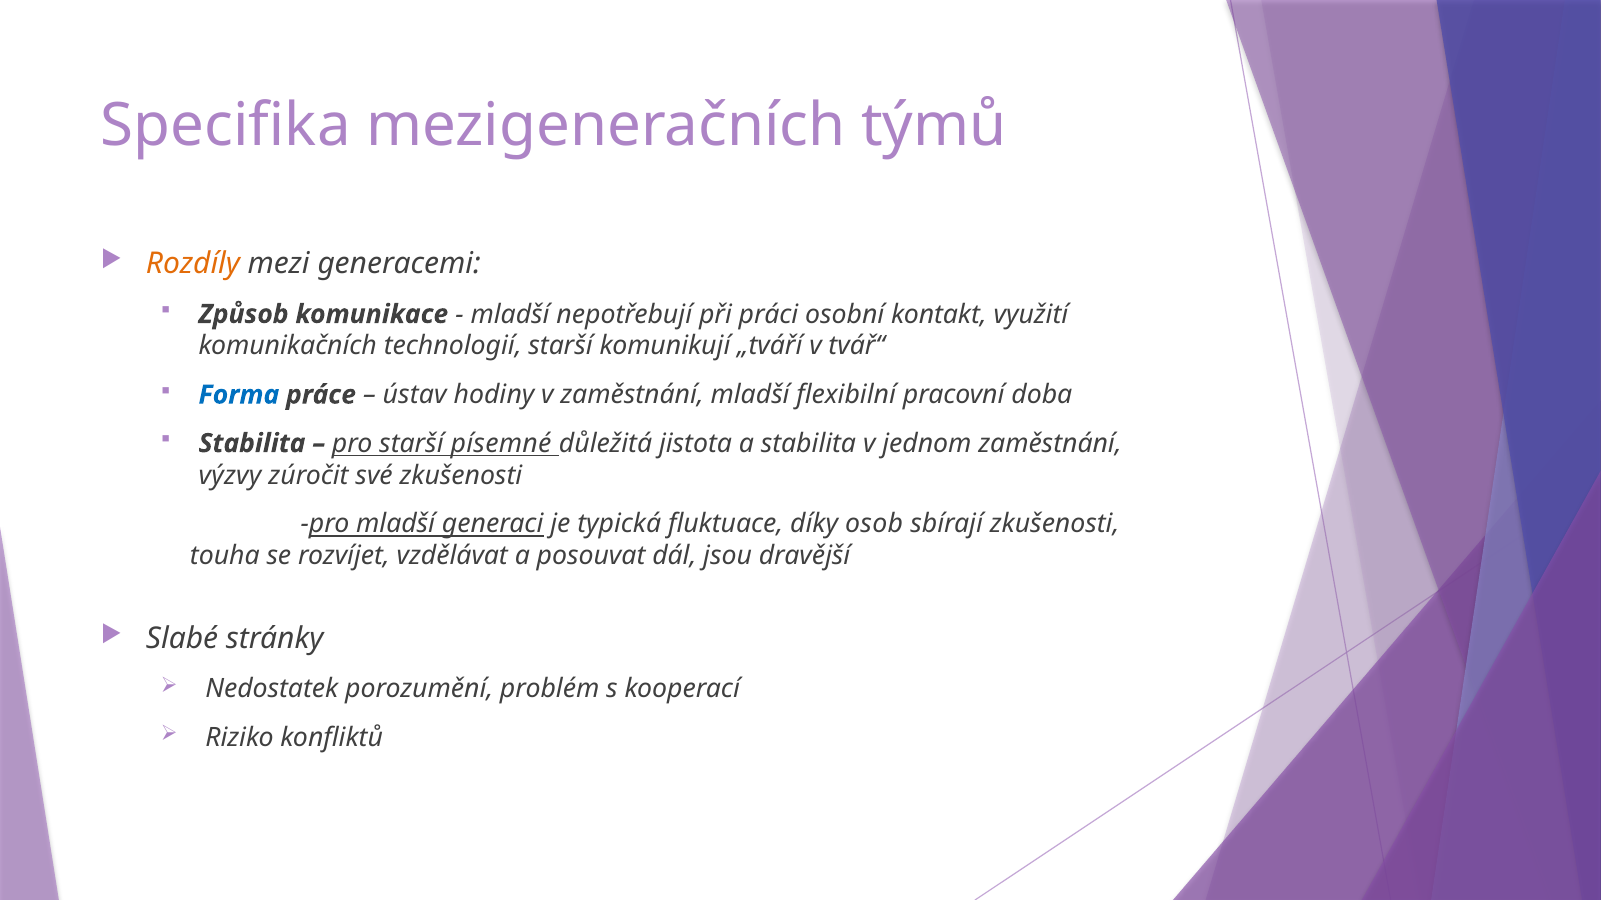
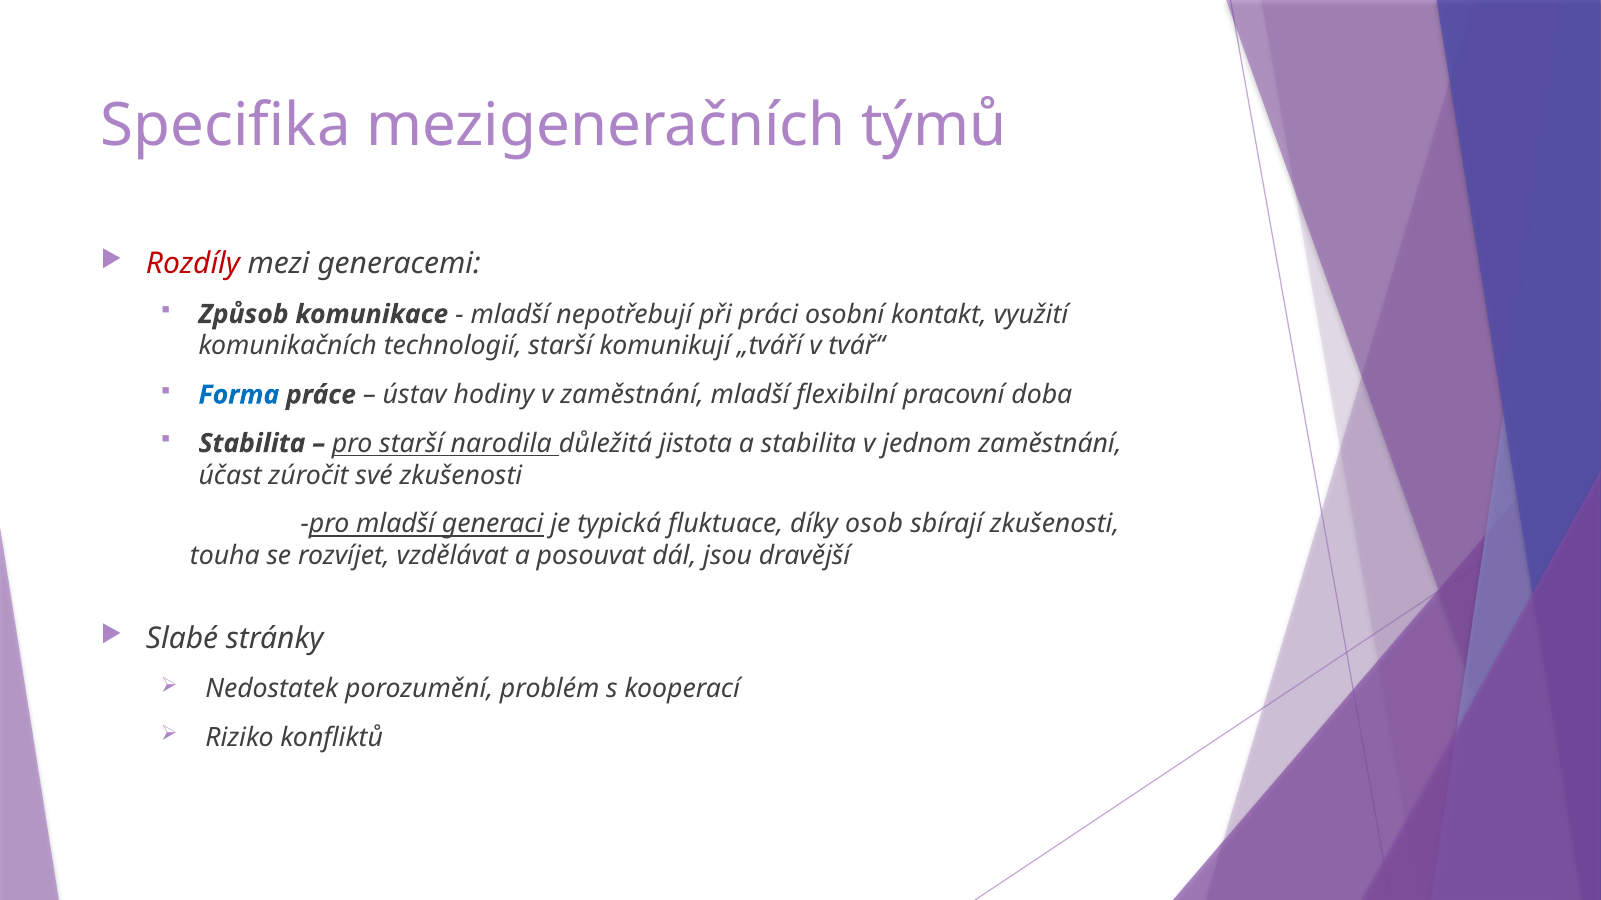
Rozdíly colour: orange -> red
písemné: písemné -> narodila
výzvy: výzvy -> účast
